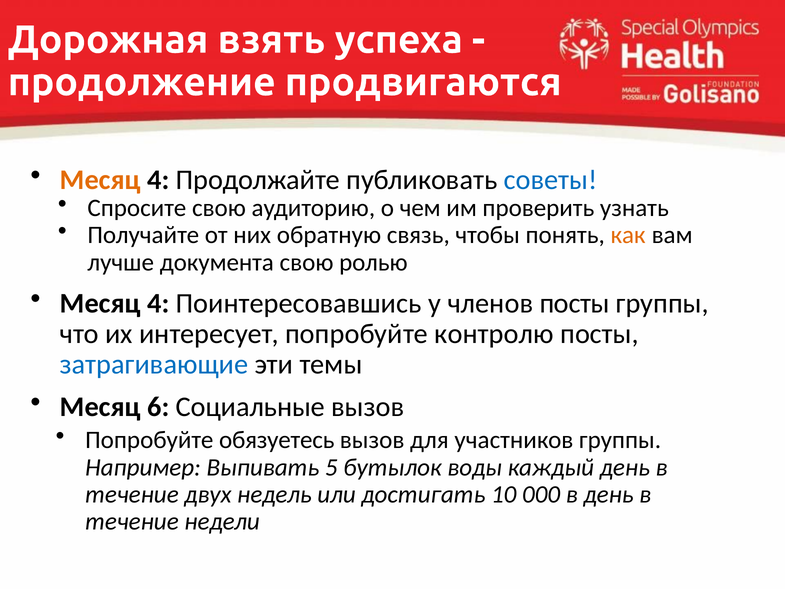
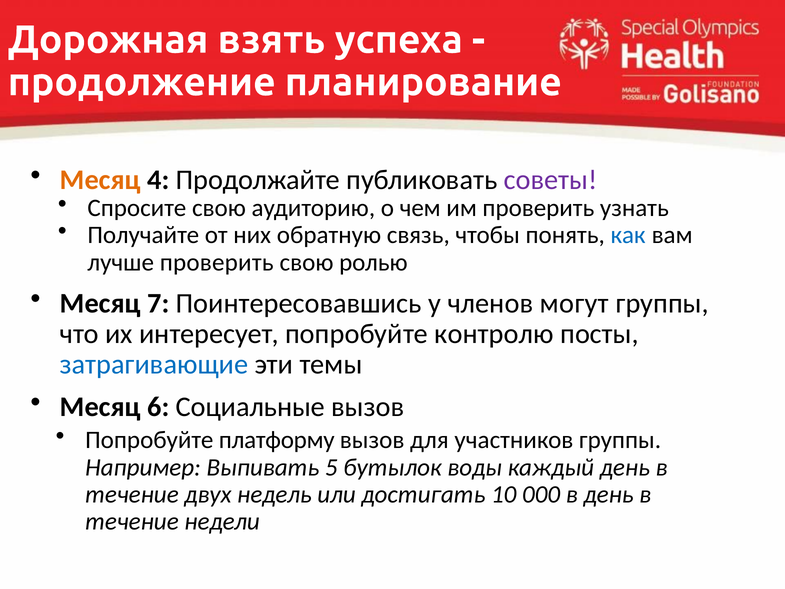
продвигаются: продвигаются -> планирование
советы colour: blue -> purple
как colour: orange -> blue
лучше документа: документа -> проверить
4 at (158, 303): 4 -> 7
членов посты: посты -> могут
обязуетесь: обязуетесь -> платформу
